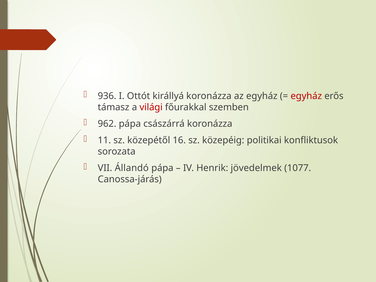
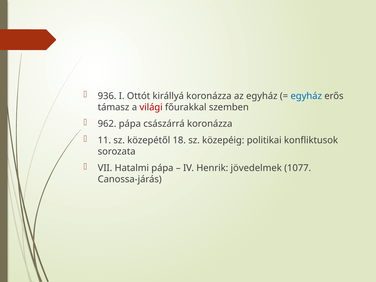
egyház at (306, 96) colour: red -> blue
16: 16 -> 18
Állandó: Állandó -> Hatalmi
